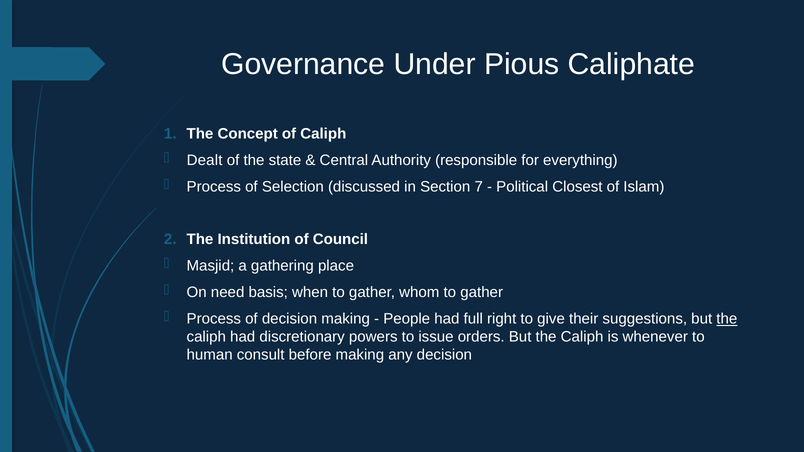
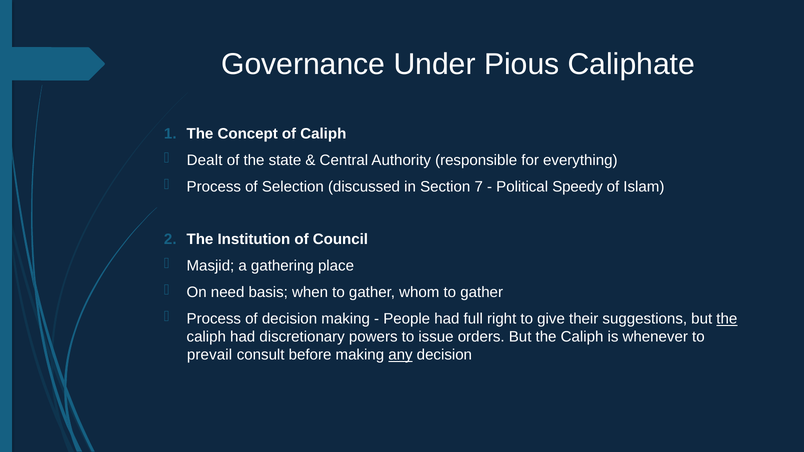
Closest: Closest -> Speedy
human: human -> prevail
any underline: none -> present
